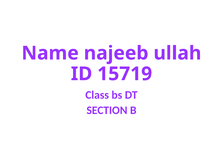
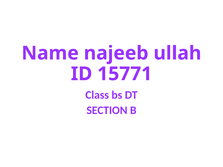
15719: 15719 -> 15771
